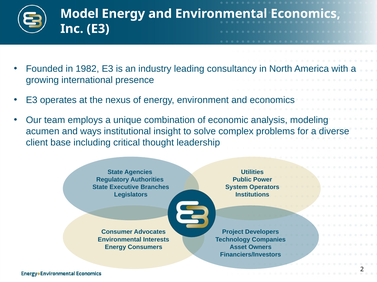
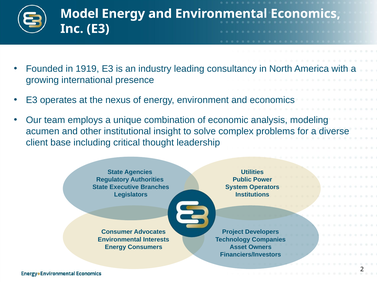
1982: 1982 -> 1919
ways: ways -> other
